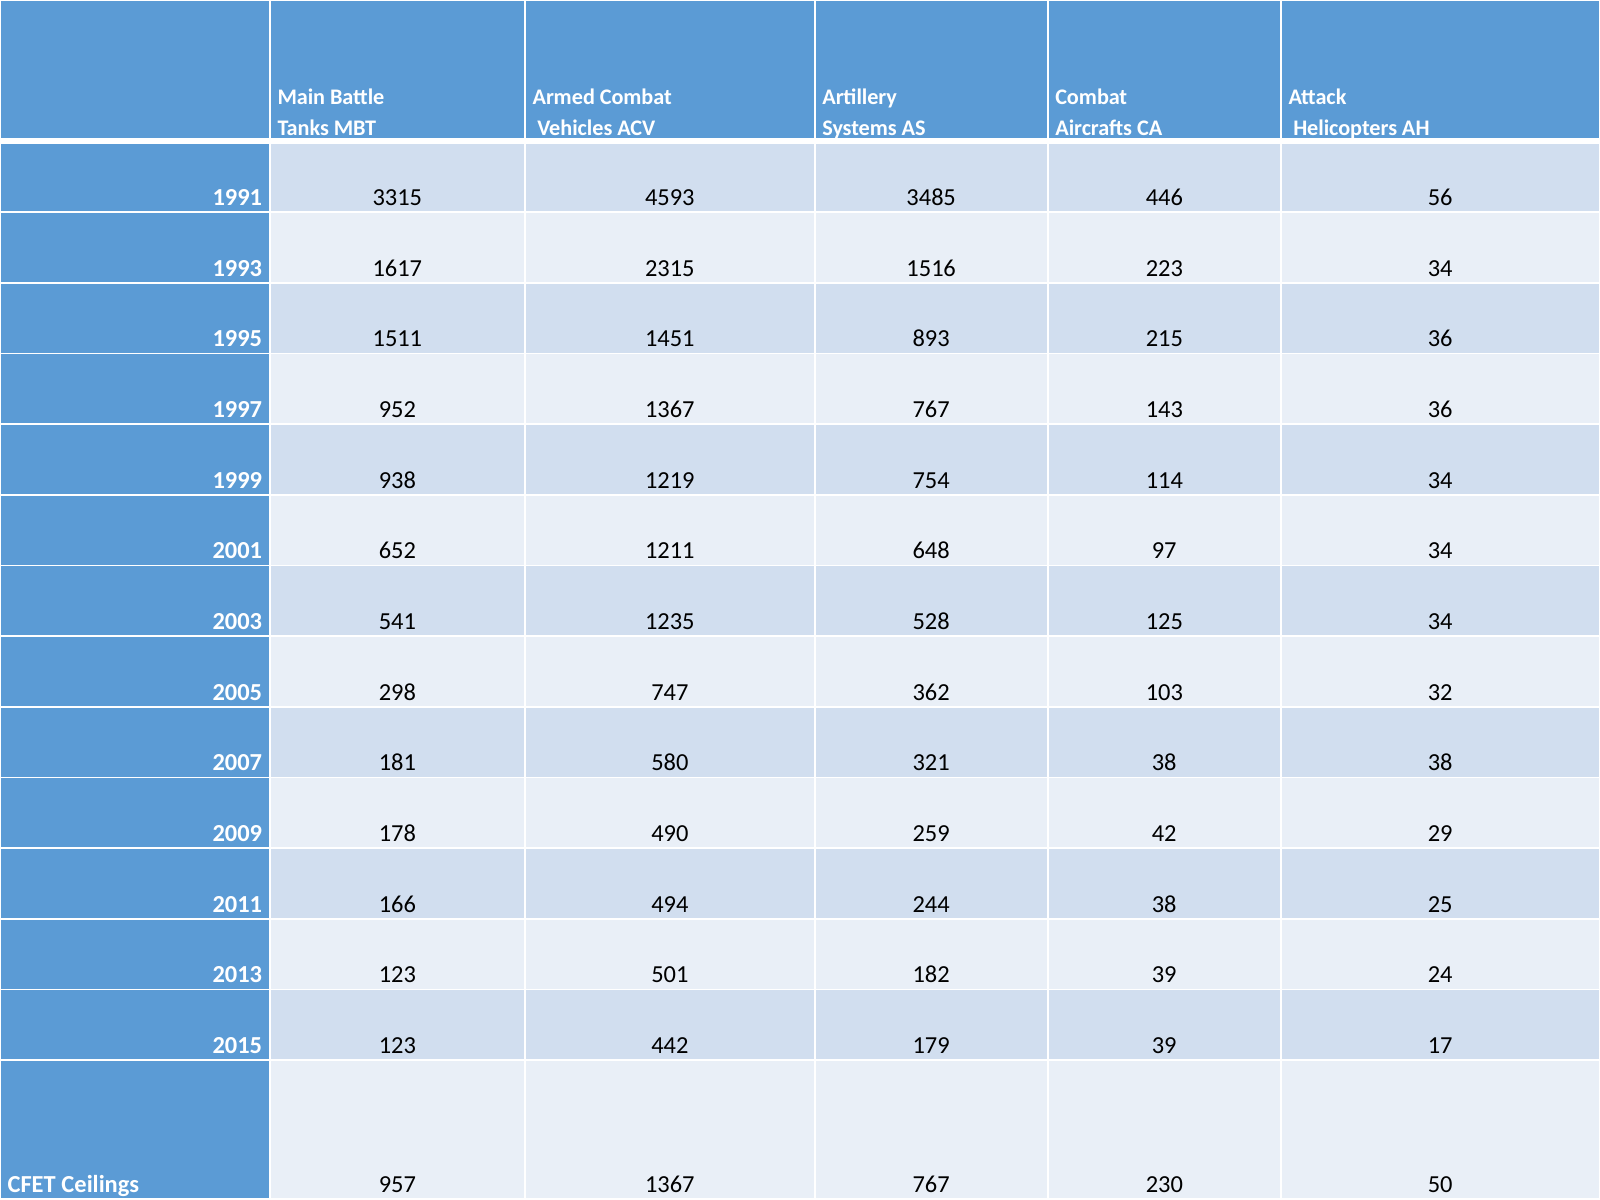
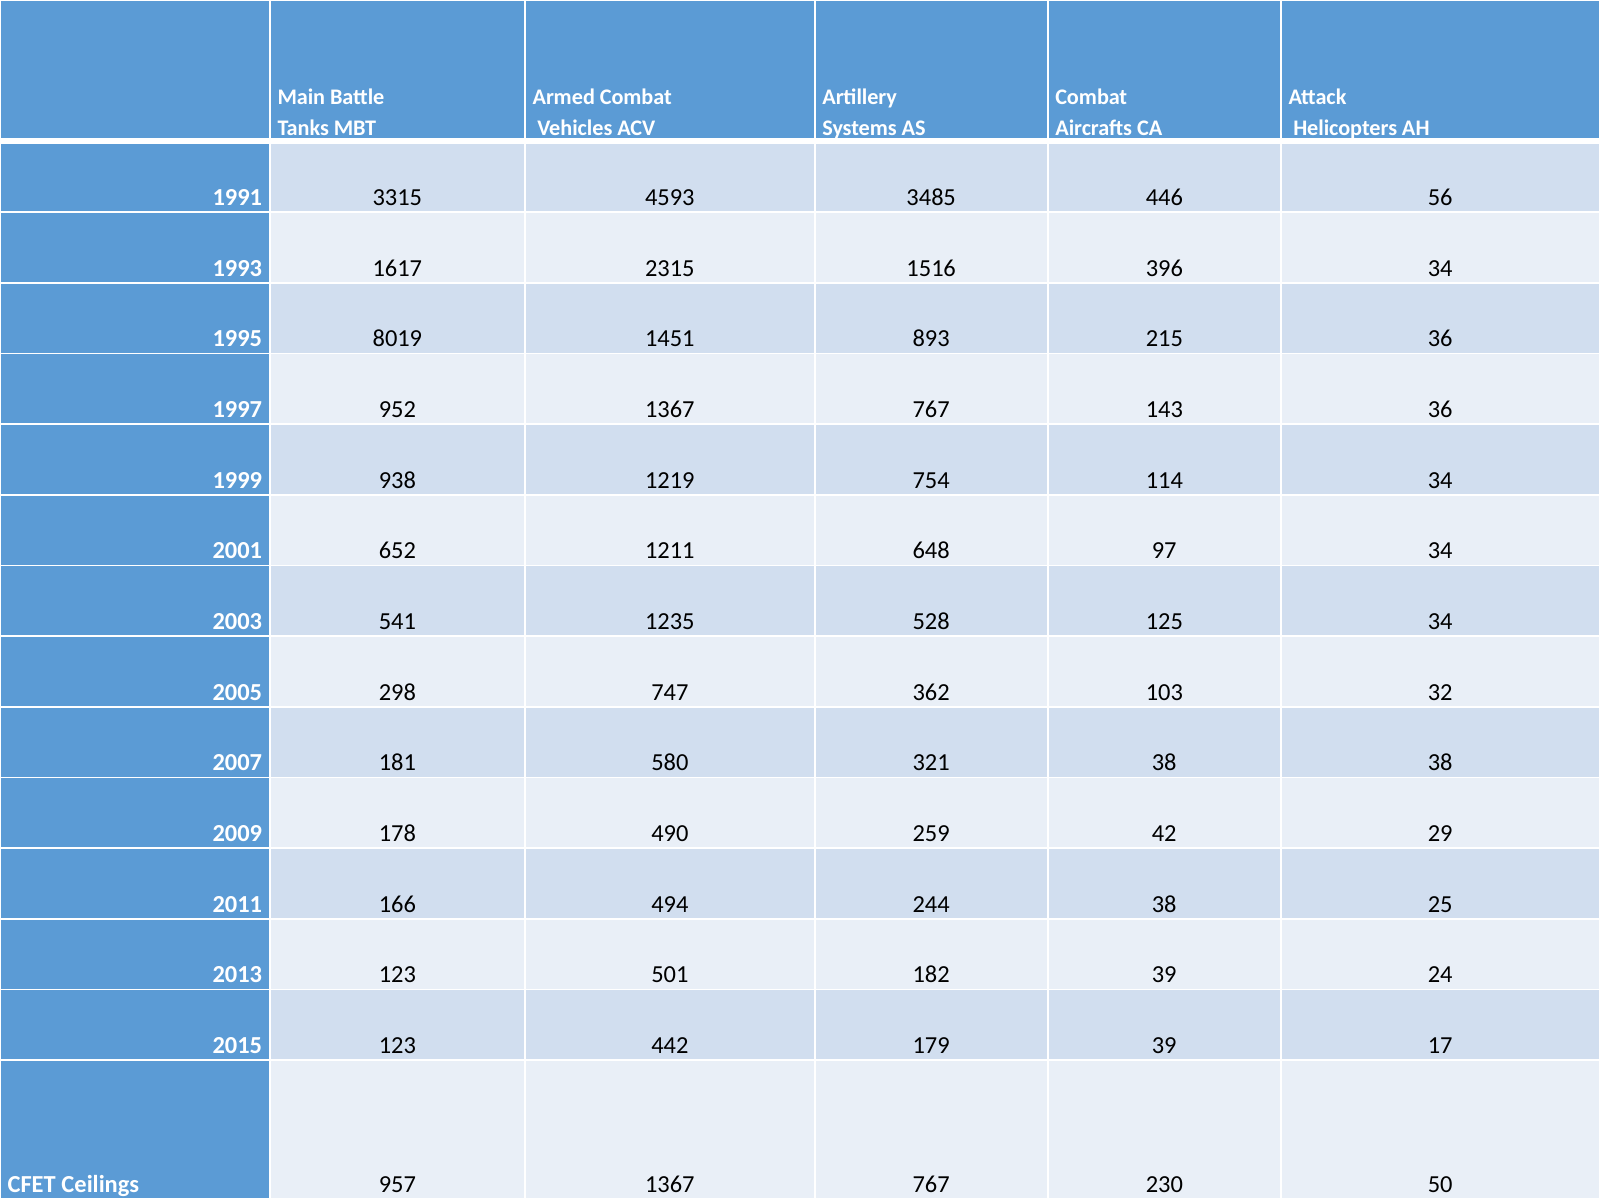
223: 223 -> 396
1511: 1511 -> 8019
